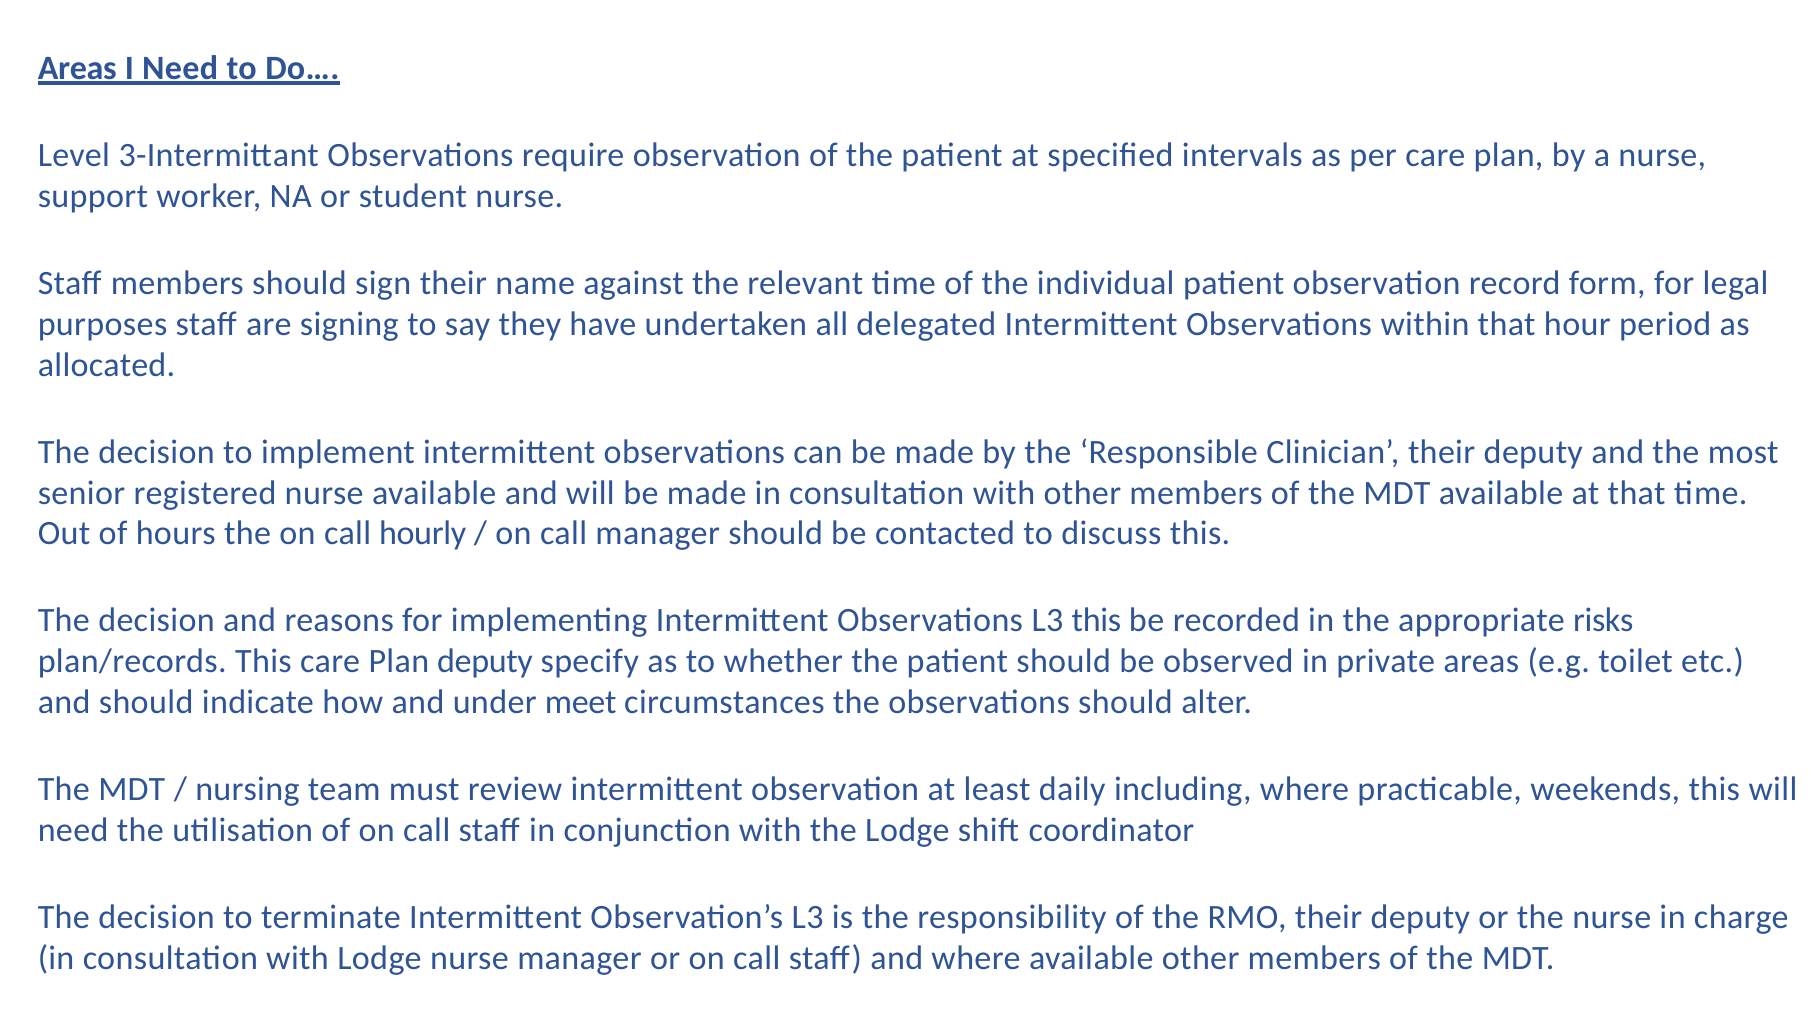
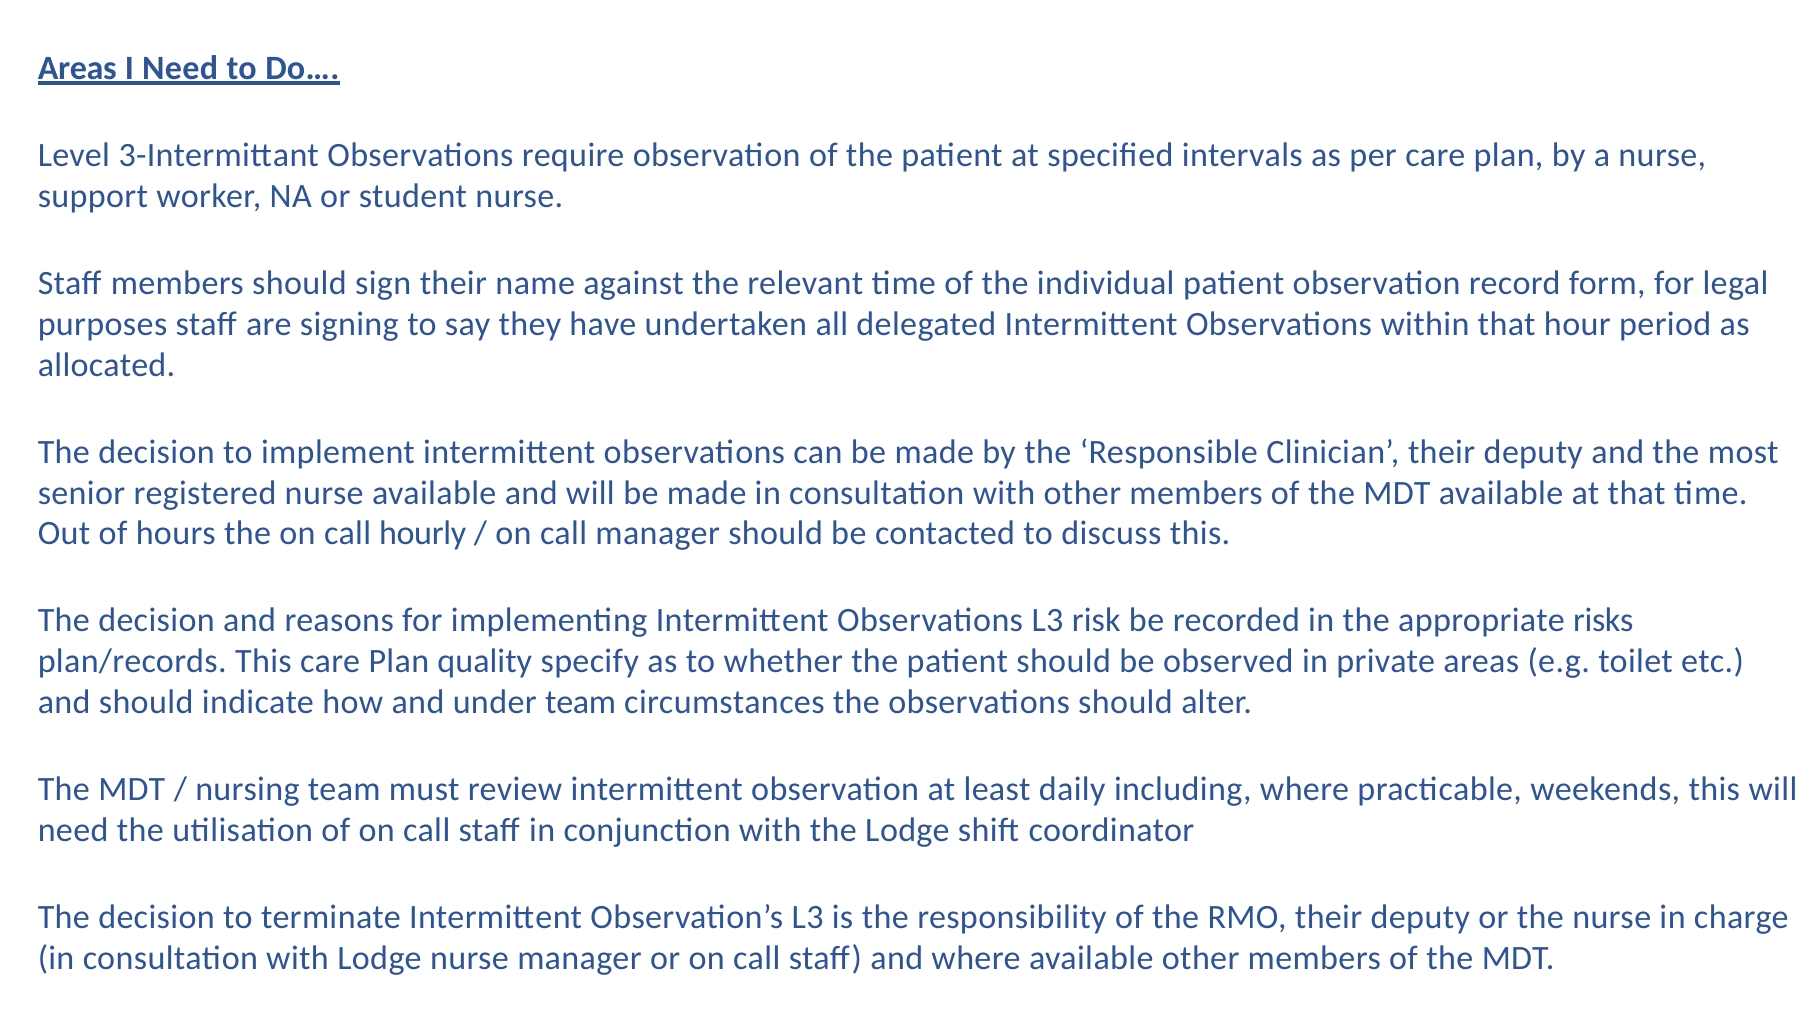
L3 this: this -> risk
Plan deputy: deputy -> quality
under meet: meet -> team
